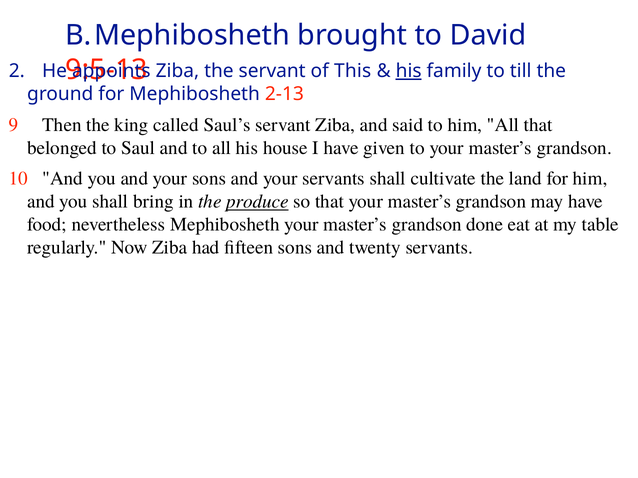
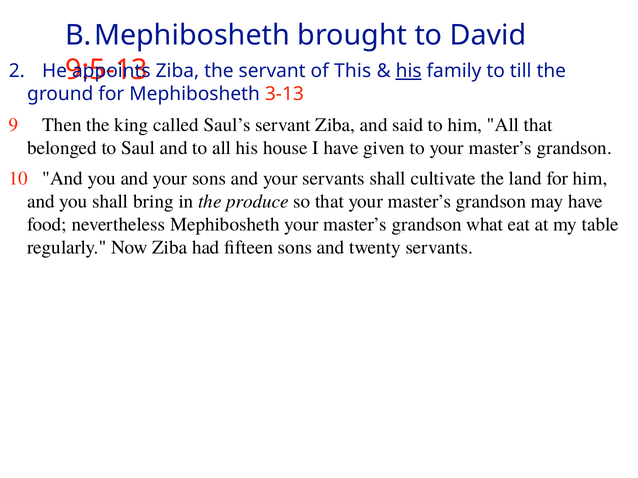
2-13: 2-13 -> 3-13
produce underline: present -> none
done: done -> what
